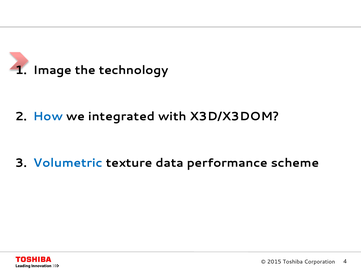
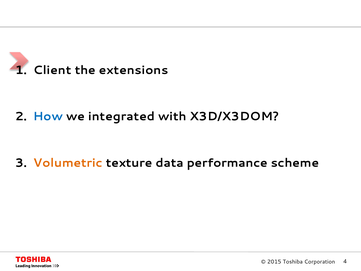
Image: Image -> Client
technology: technology -> extensions
Volumetric colour: blue -> orange
